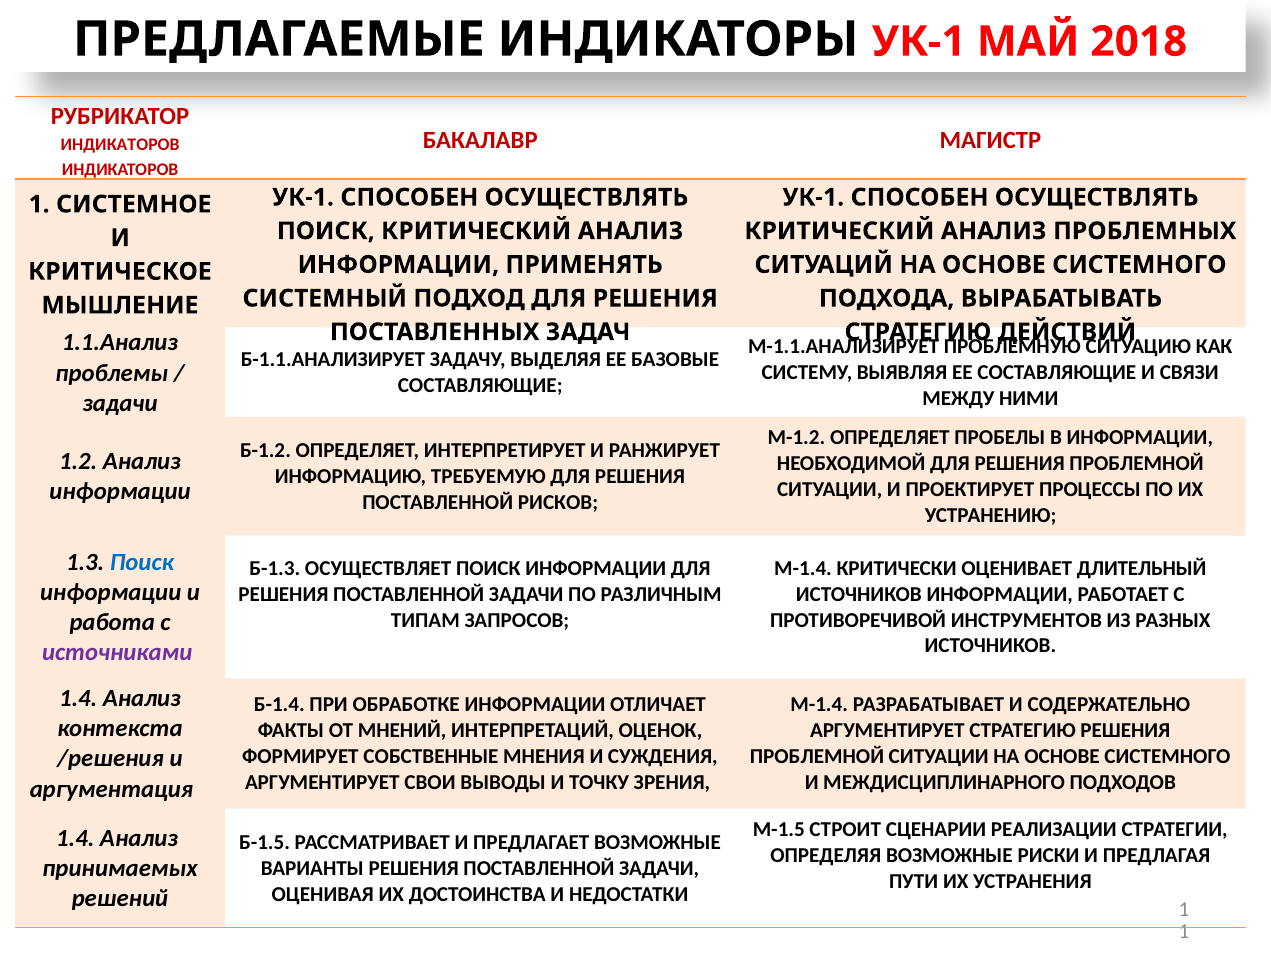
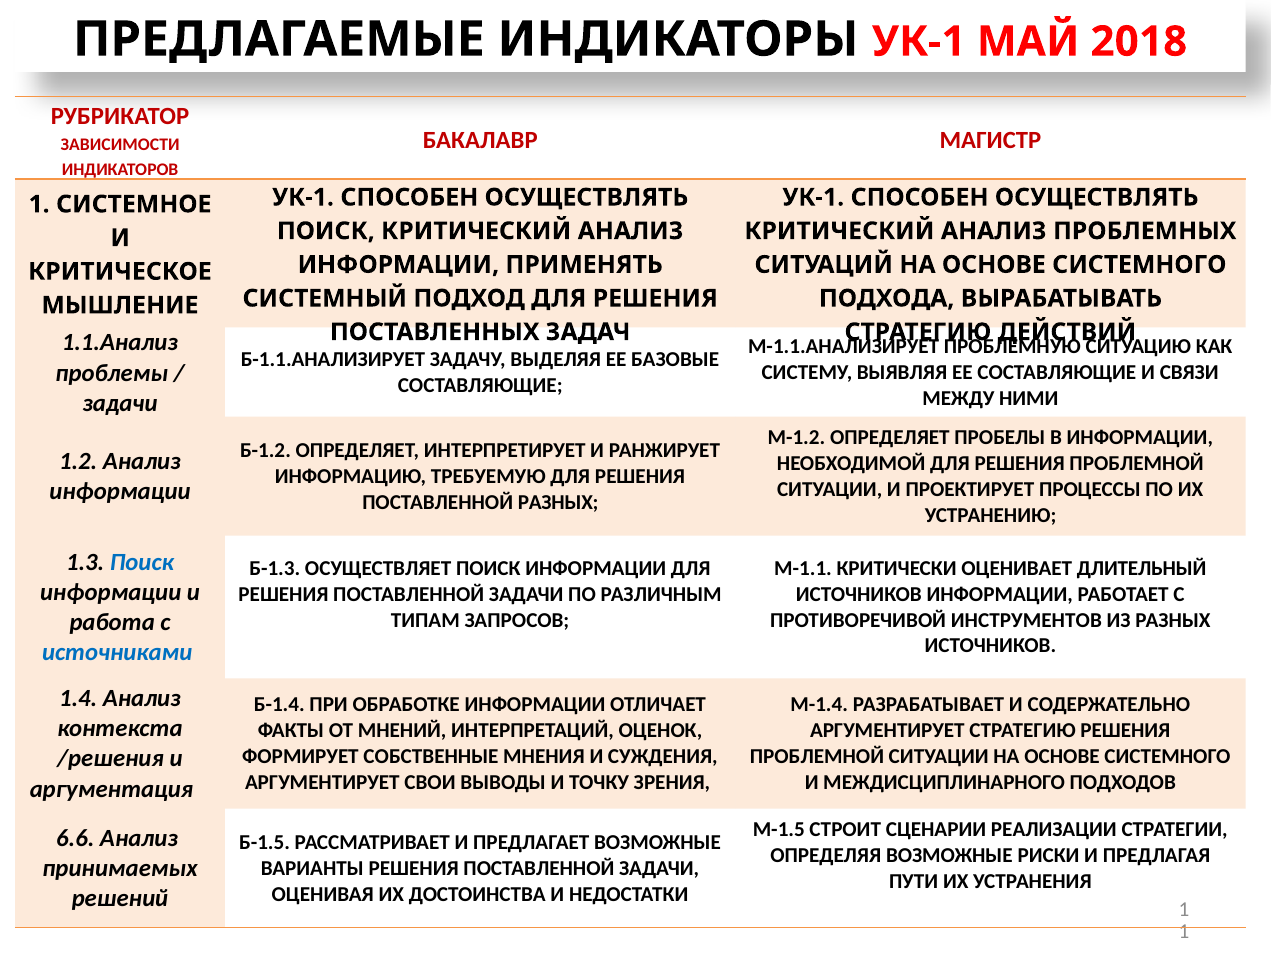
ИНДИКАТОРОВ at (120, 145): ИНДИКАТОРОВ -> ЗАВИСИМОСТИ
ПОСТАВЛЕННОЙ РИСКОВ: РИСКОВ -> РАЗНЫХ
М-1.4 at (803, 569): М-1.4 -> М-1.1
источниками colour: purple -> blue
1.4 at (75, 839): 1.4 -> 6.6
